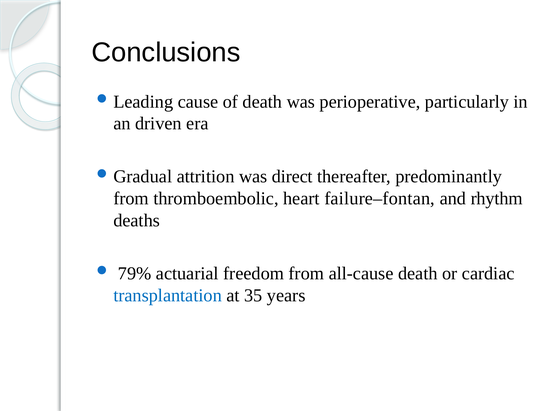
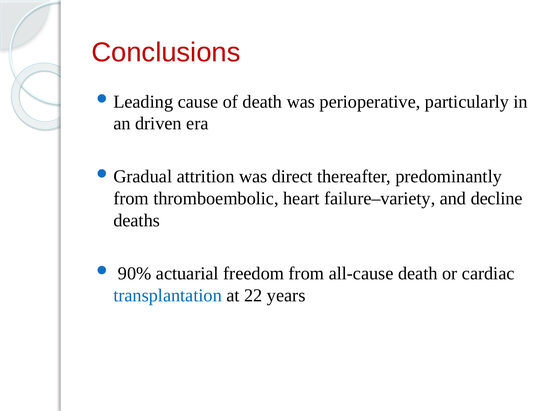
Conclusions colour: black -> red
failure–fontan: failure–fontan -> failure–variety
rhythm: rhythm -> decline
79%: 79% -> 90%
35: 35 -> 22
